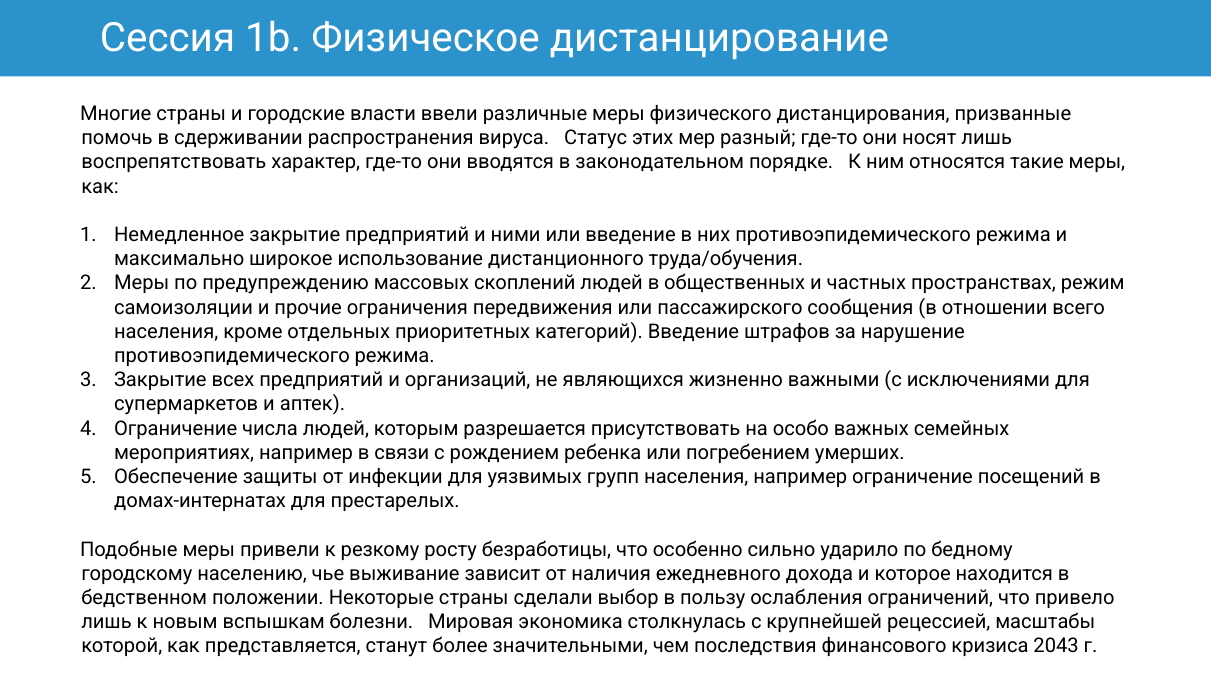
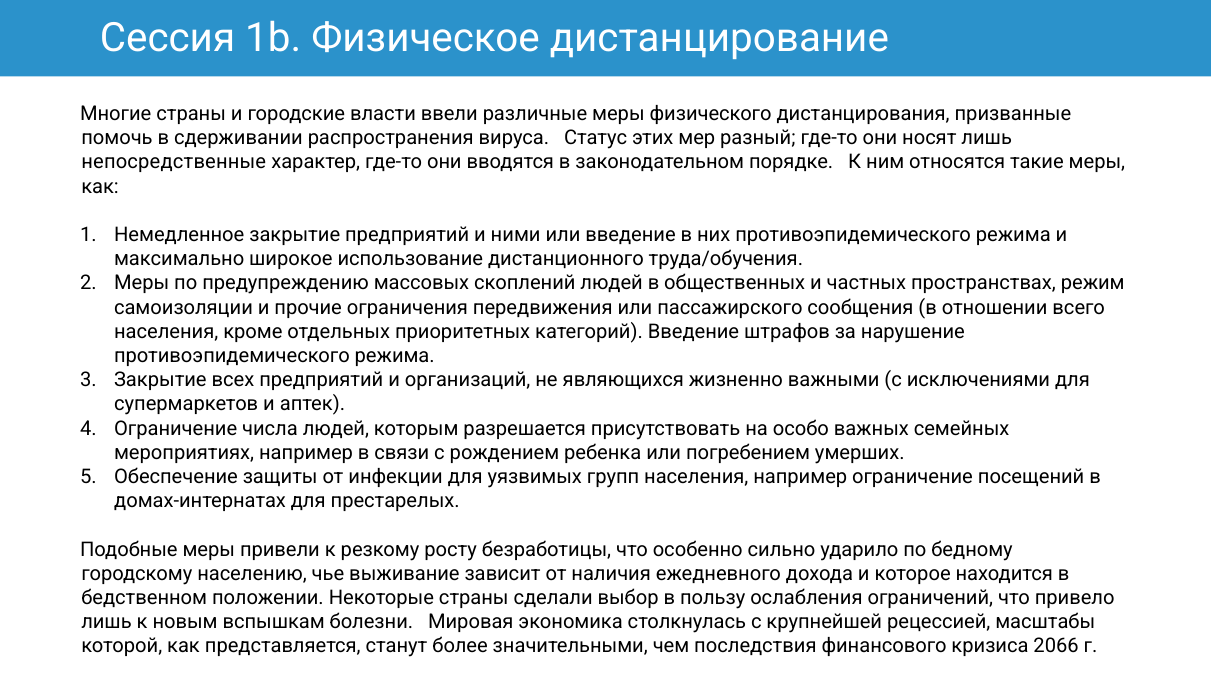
воспрепятствовать: воспрепятствовать -> непосредственные
2043: 2043 -> 2066
